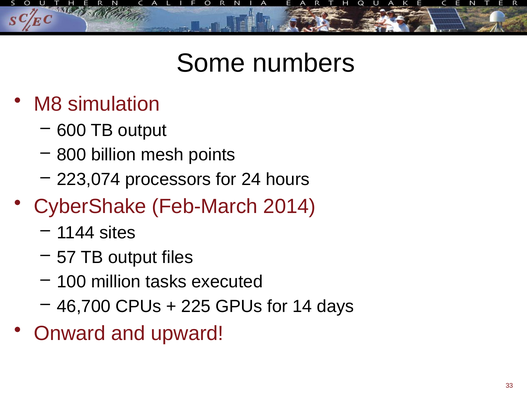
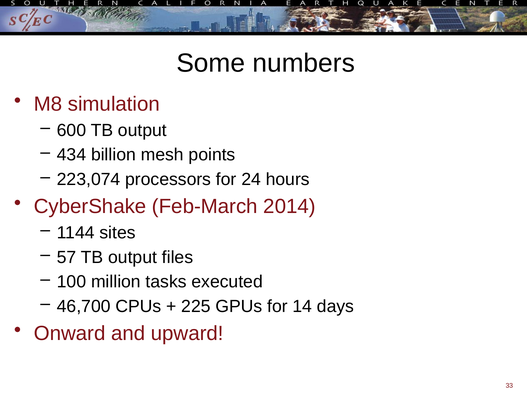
800: 800 -> 434
